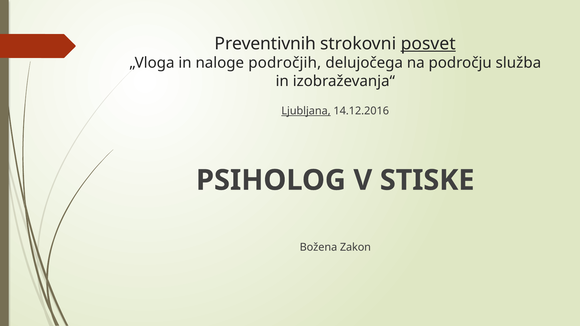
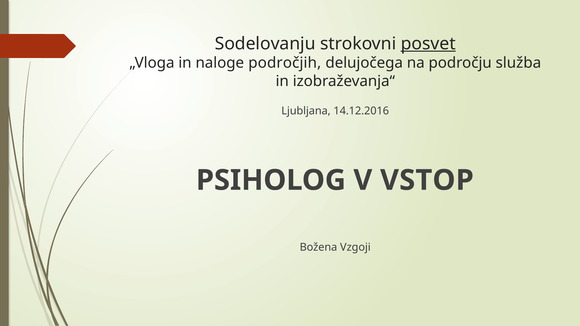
Preventivnih: Preventivnih -> Sodelovanju
Ljubljana underline: present -> none
STISKE: STISKE -> VSTOP
Zakon: Zakon -> Vzgoji
